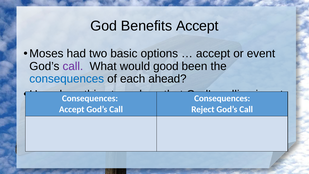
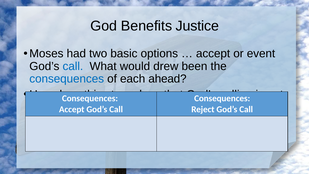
Benefits Accept: Accept -> Justice
call at (73, 66) colour: purple -> blue
good: good -> drew
